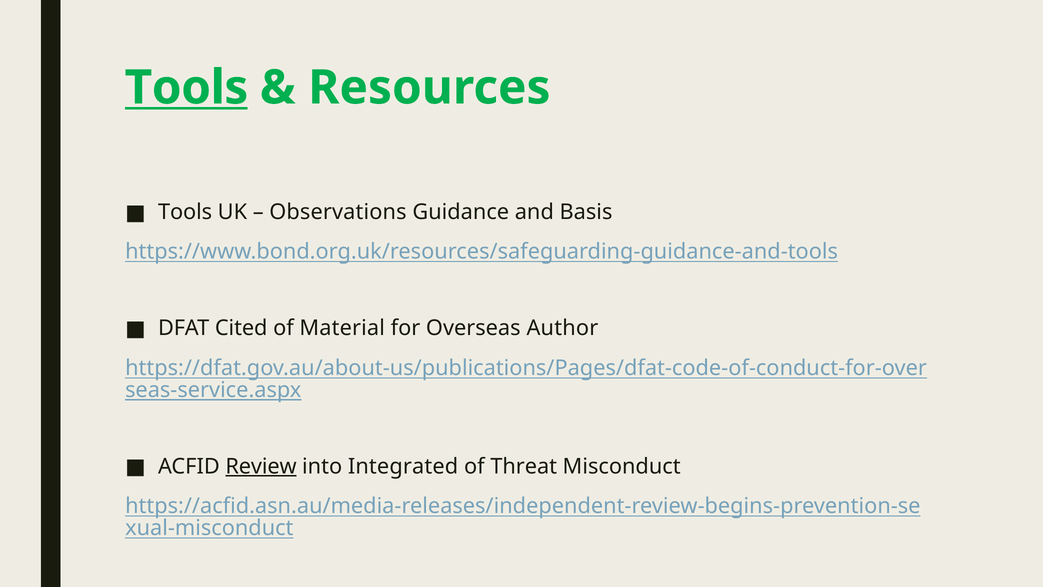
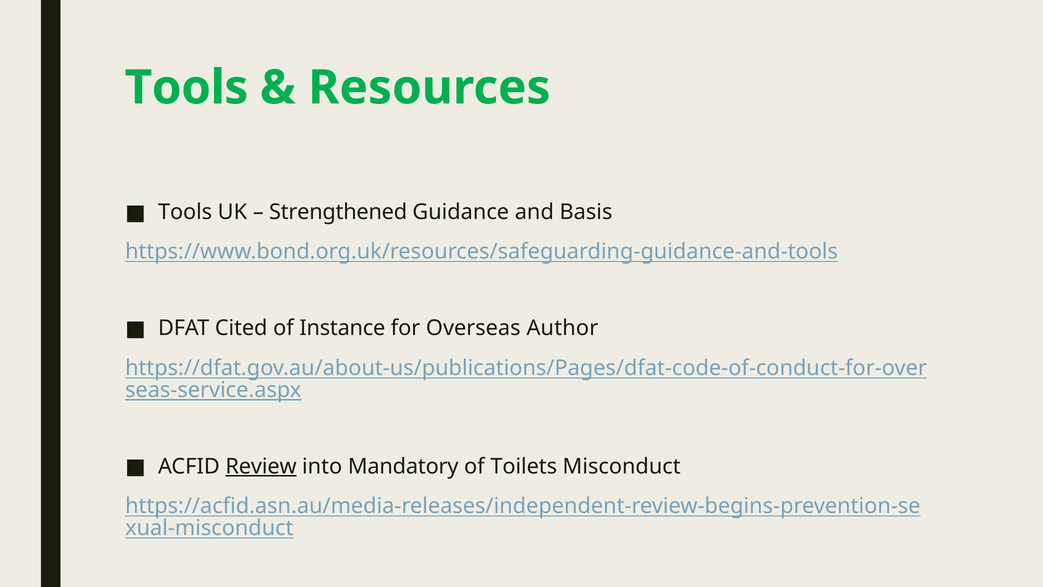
Tools at (187, 88) underline: present -> none
Observations: Observations -> Strengthened
Material: Material -> Instance
Integrated: Integrated -> Mandatory
Threat: Threat -> Toilets
